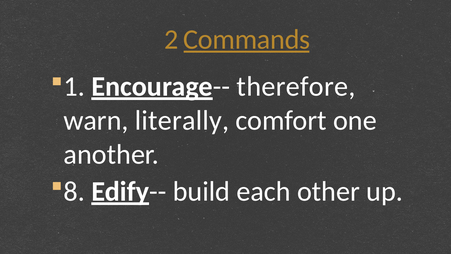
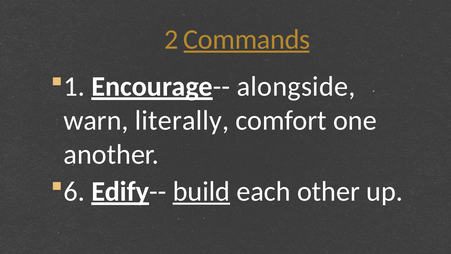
therefore: therefore -> alongside
8: 8 -> 6
build underline: none -> present
